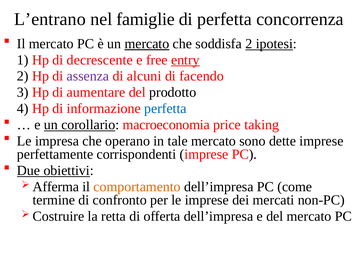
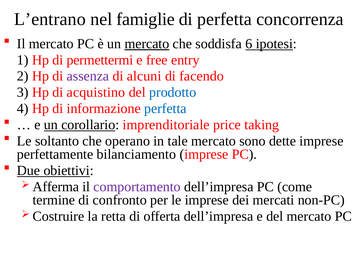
soddisfa 2: 2 -> 6
decrescente: decrescente -> permettermi
entry underline: present -> none
aumentare: aumentare -> acquistino
prodotto colour: black -> blue
macroeconomia: macroeconomia -> imprenditoriale
impresa: impresa -> soltanto
corrispondenti: corrispondenti -> bilanciamento
comportamento colour: orange -> purple
